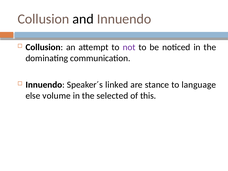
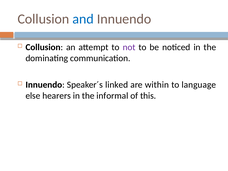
and colour: black -> blue
stance: stance -> within
volume: volume -> hearers
selected: selected -> informal
